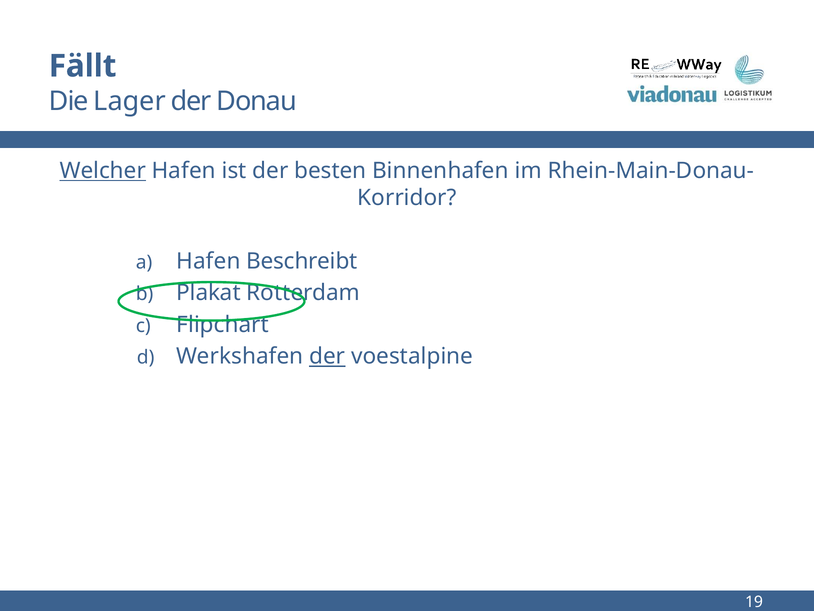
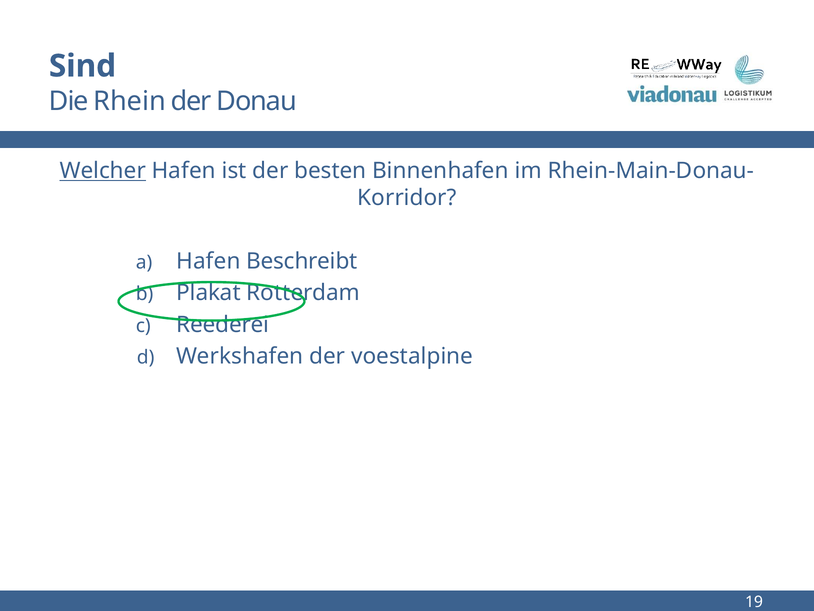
Fällt: Fällt -> Sind
Lager: Lager -> Rhein
Flipchart: Flipchart -> Reederei
der at (327, 356) underline: present -> none
